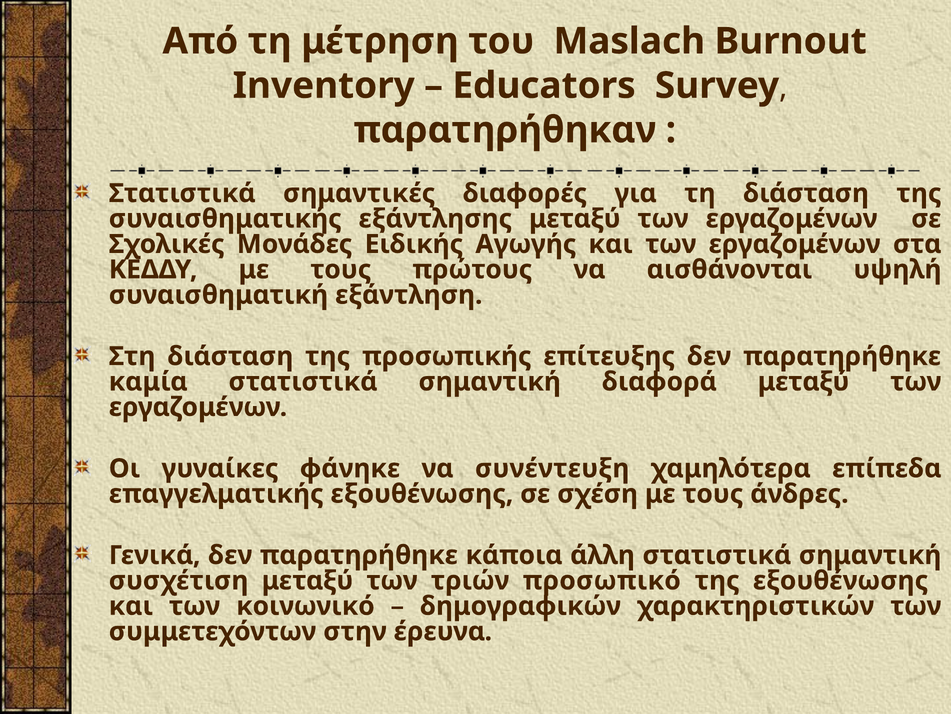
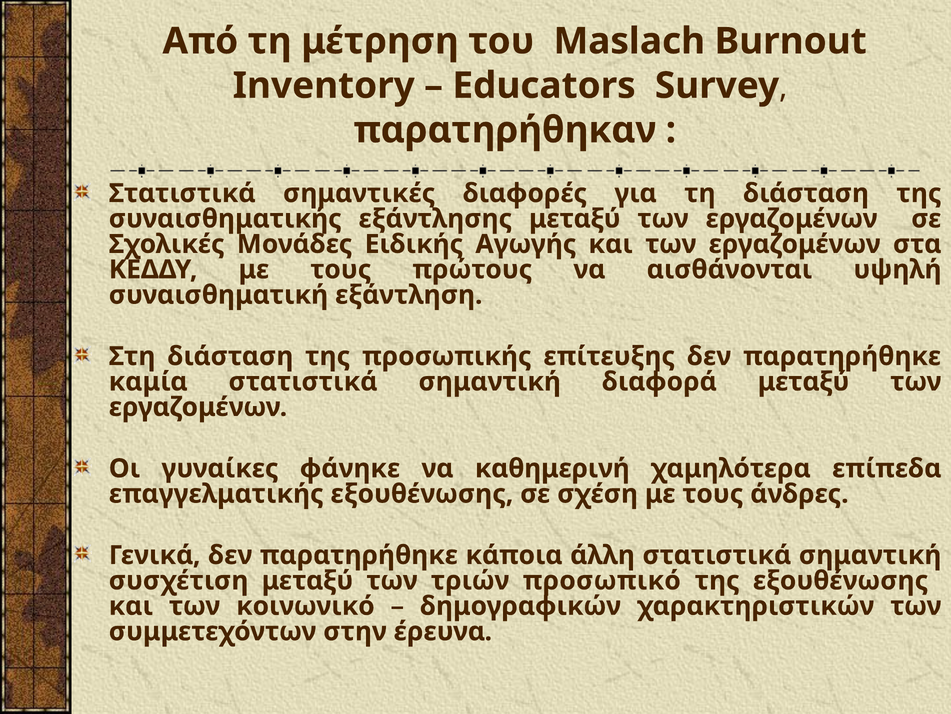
συνέντευξη: συνέντευξη -> καθημερινή
